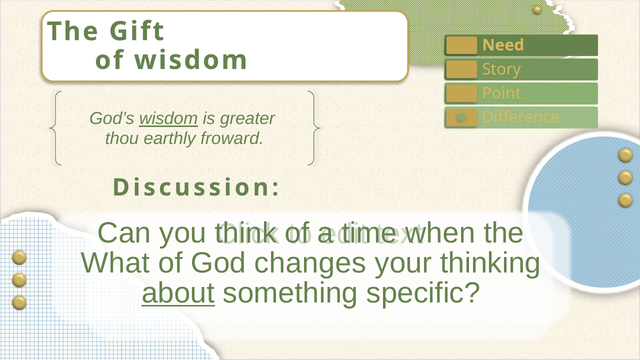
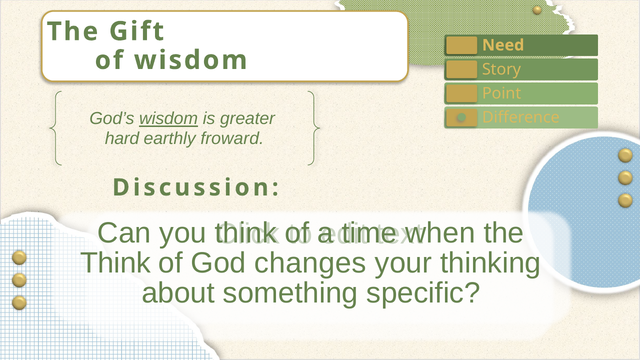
thou: thou -> hard
What at (115, 263): What -> Think
about underline: present -> none
